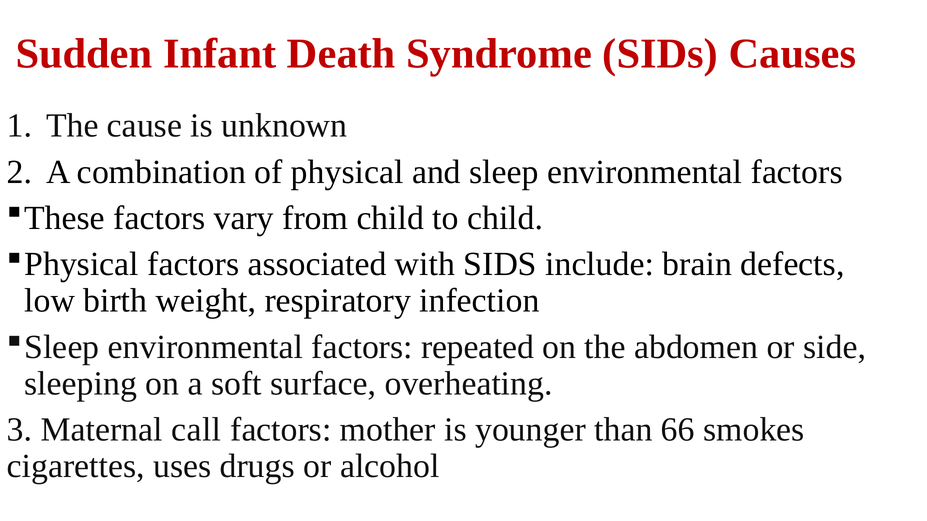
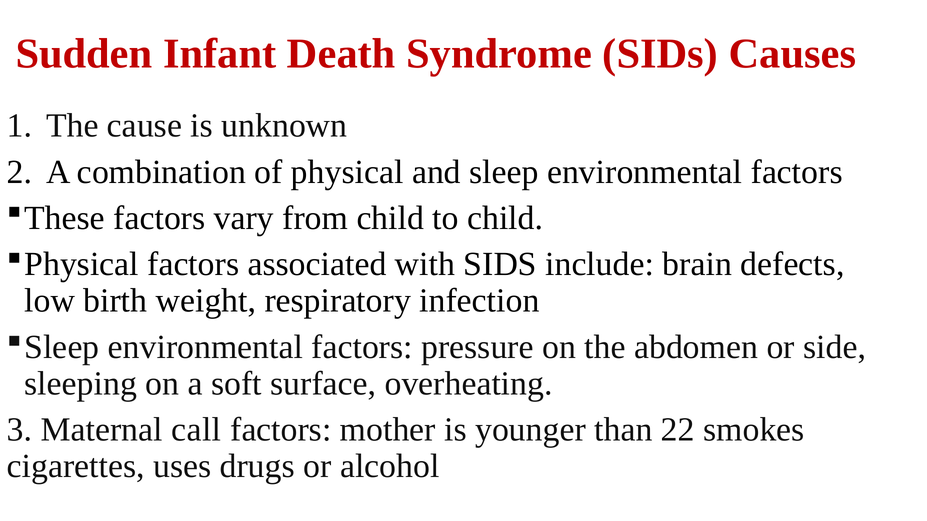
repeated: repeated -> pressure
66: 66 -> 22
